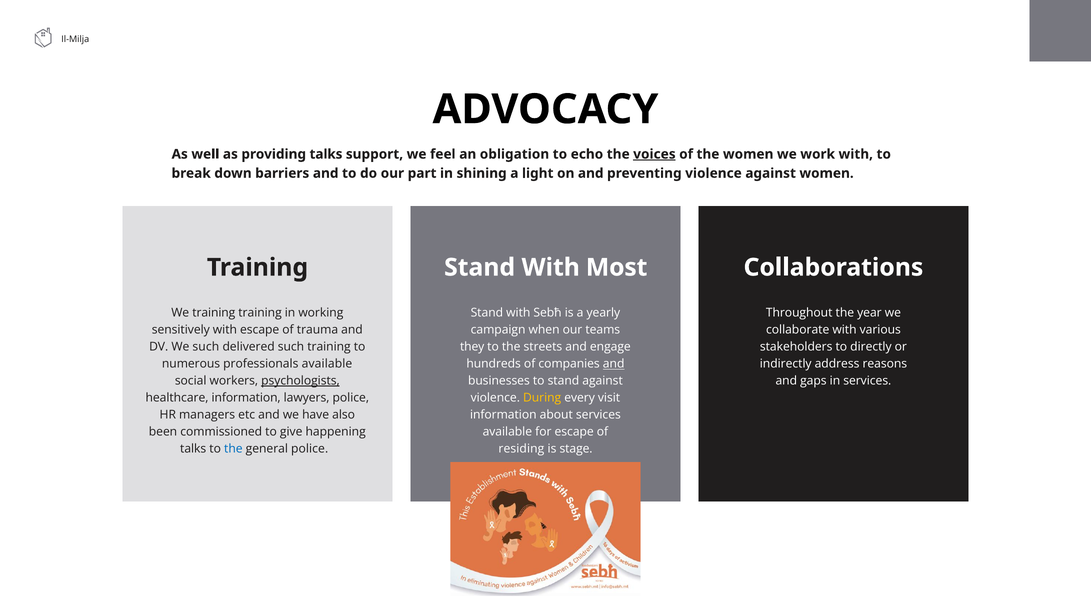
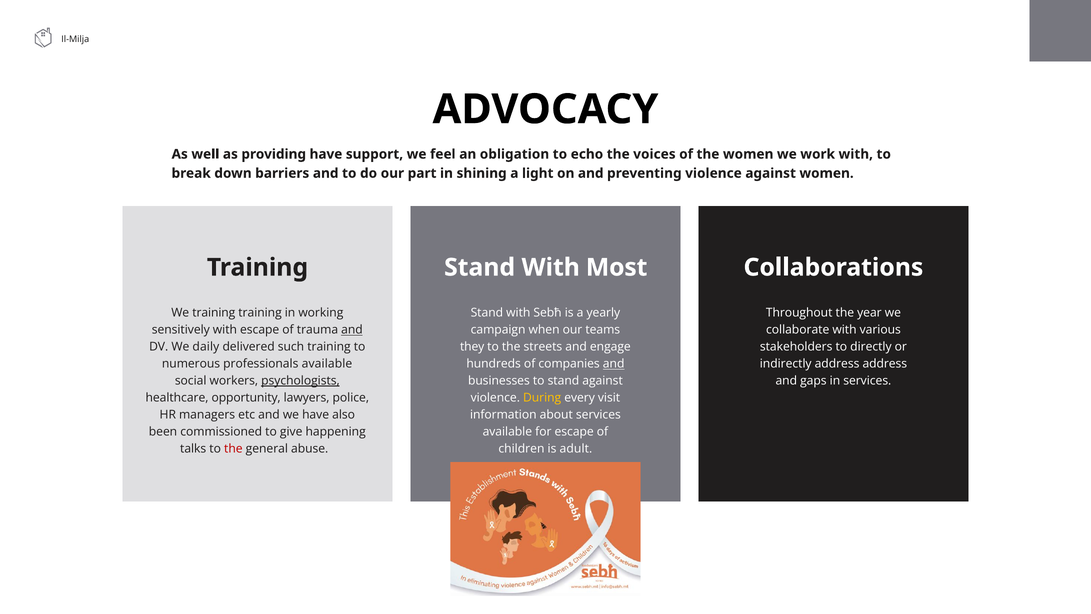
providing talks: talks -> have
voices underline: present -> none
and at (352, 330) underline: none -> present
We such: such -> daily
address reasons: reasons -> address
healthcare information: information -> opportunity
the at (233, 449) colour: blue -> red
general police: police -> abuse
residing: residing -> children
stage: stage -> adult
